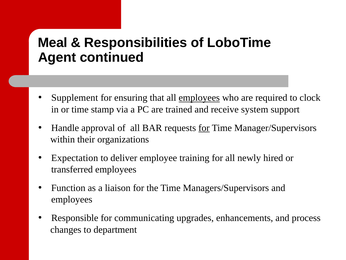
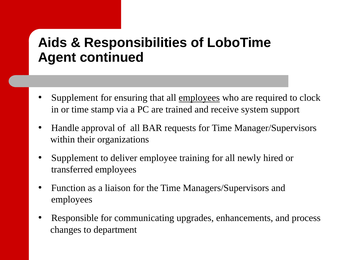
Meal: Meal -> Aids
for at (204, 128) underline: present -> none
Expectation at (75, 158): Expectation -> Supplement
